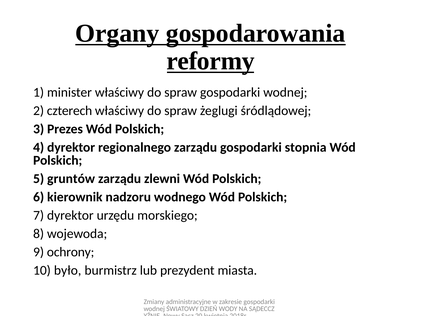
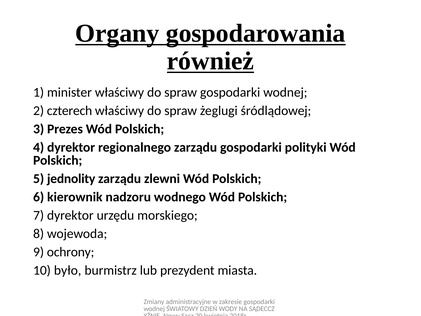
reformy: reformy -> również
stopnia: stopnia -> polityki
gruntów: gruntów -> jednolity
